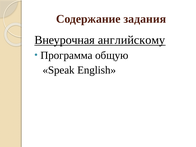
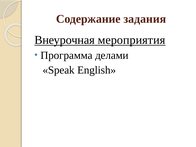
английскому: английскому -> мероприятия
общую: общую -> делами
